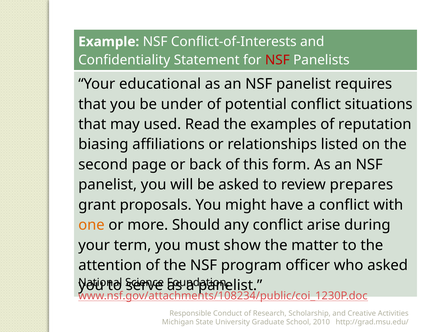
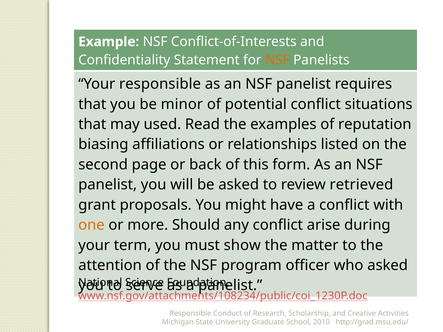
NSF at (277, 60) colour: red -> orange
Your educational: educational -> responsible
under: under -> minor
prepares: prepares -> retrieved
